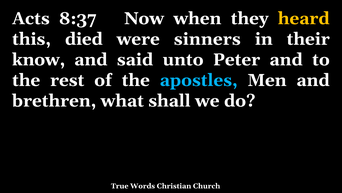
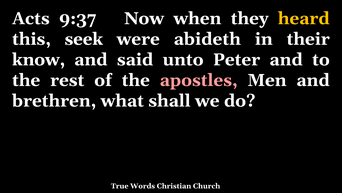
8:37: 8:37 -> 9:37
died: died -> seek
sinners: sinners -> abideth
apostles colour: light blue -> pink
